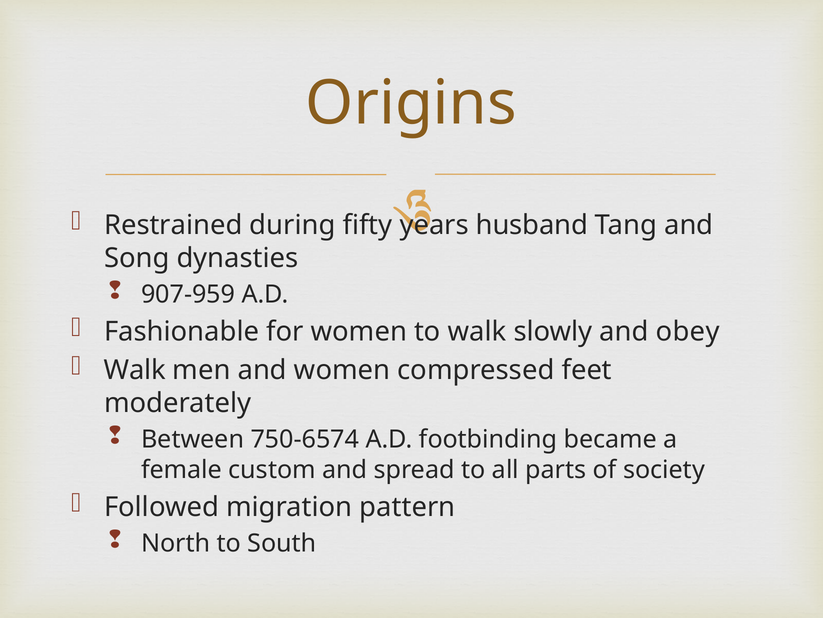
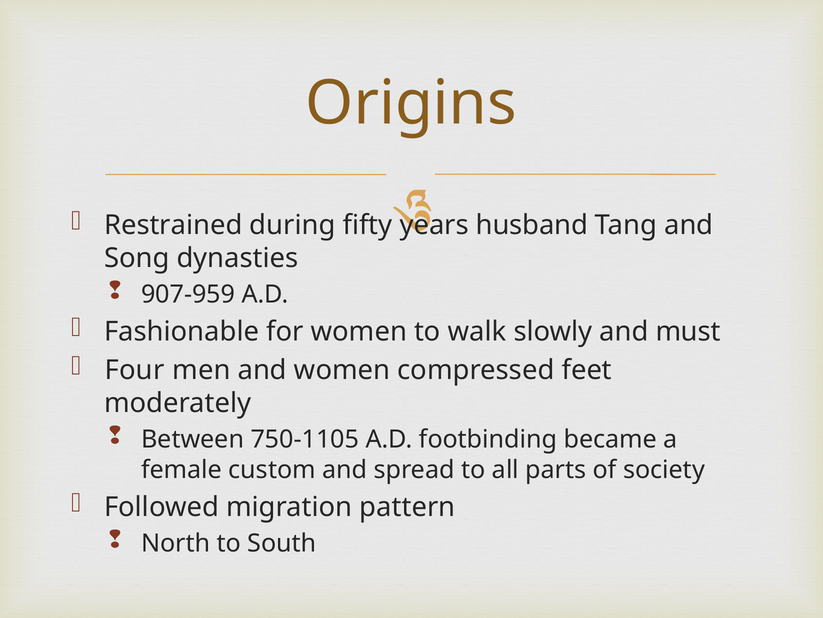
obey: obey -> must
Walk at (135, 370): Walk -> Four
750-6574: 750-6574 -> 750-1105
